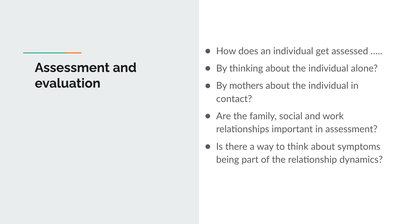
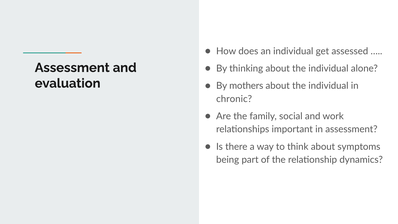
contact: contact -> chronic
